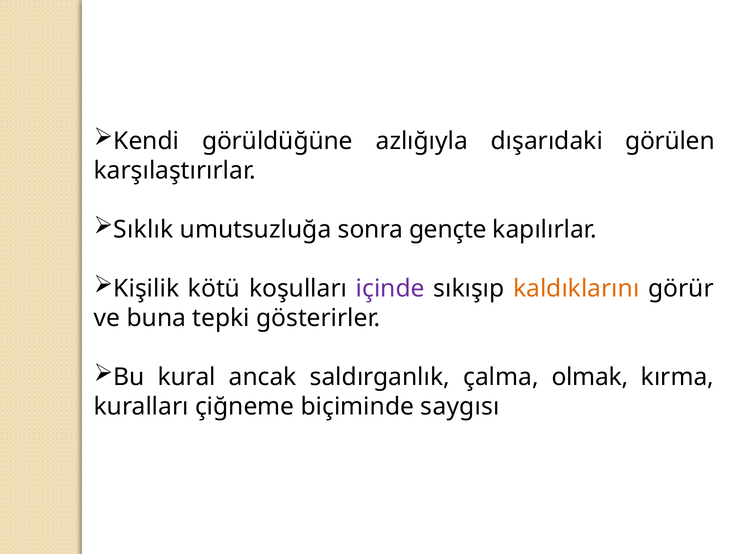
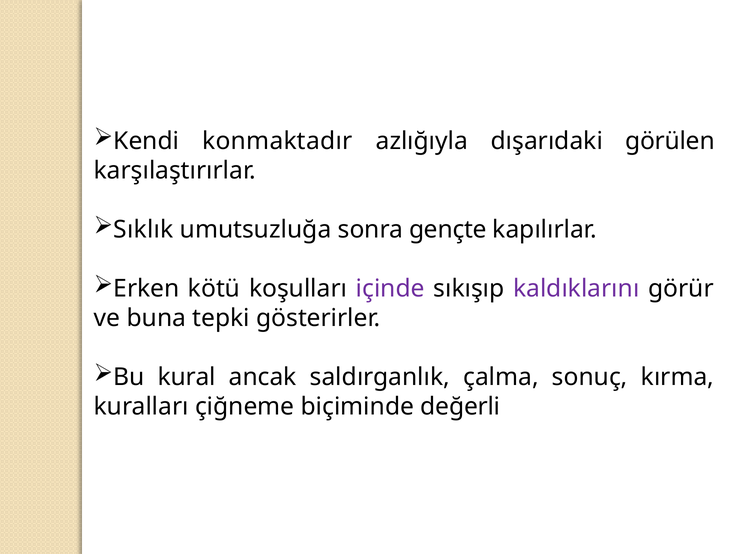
görüldüğüne: görüldüğüne -> konmaktadır
Kişilik: Kişilik -> Erken
kaldıklarını colour: orange -> purple
olmak: olmak -> sonuç
saygısı: saygısı -> değerli
